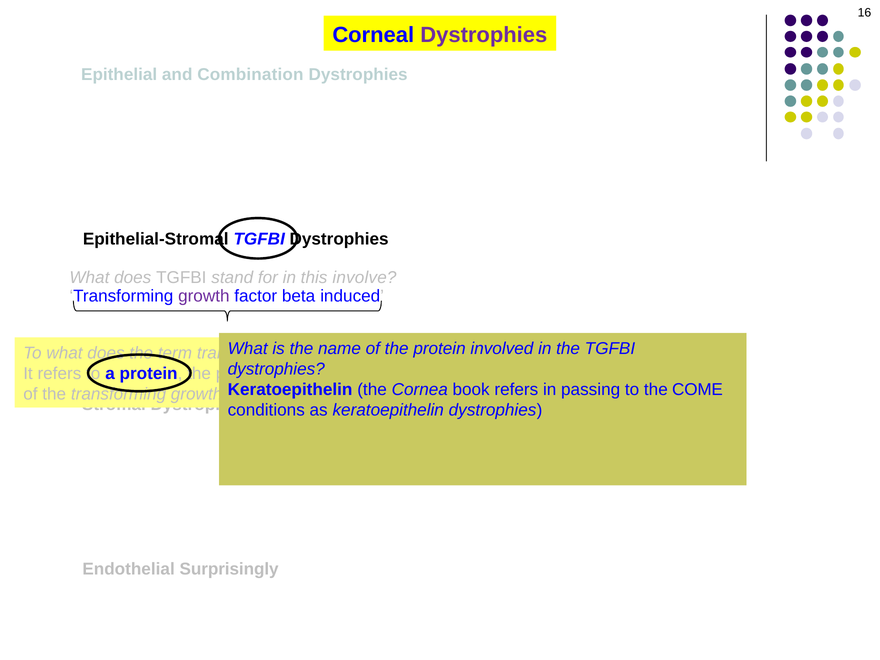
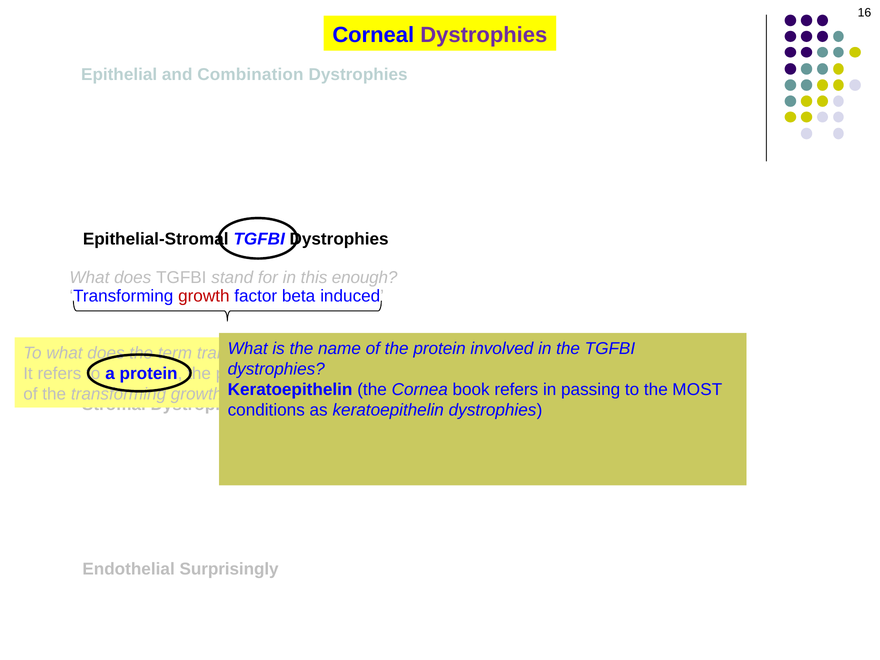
involve: involve -> enough
growth at (204, 296) colour: purple -> red
COME: COME -> MOST
